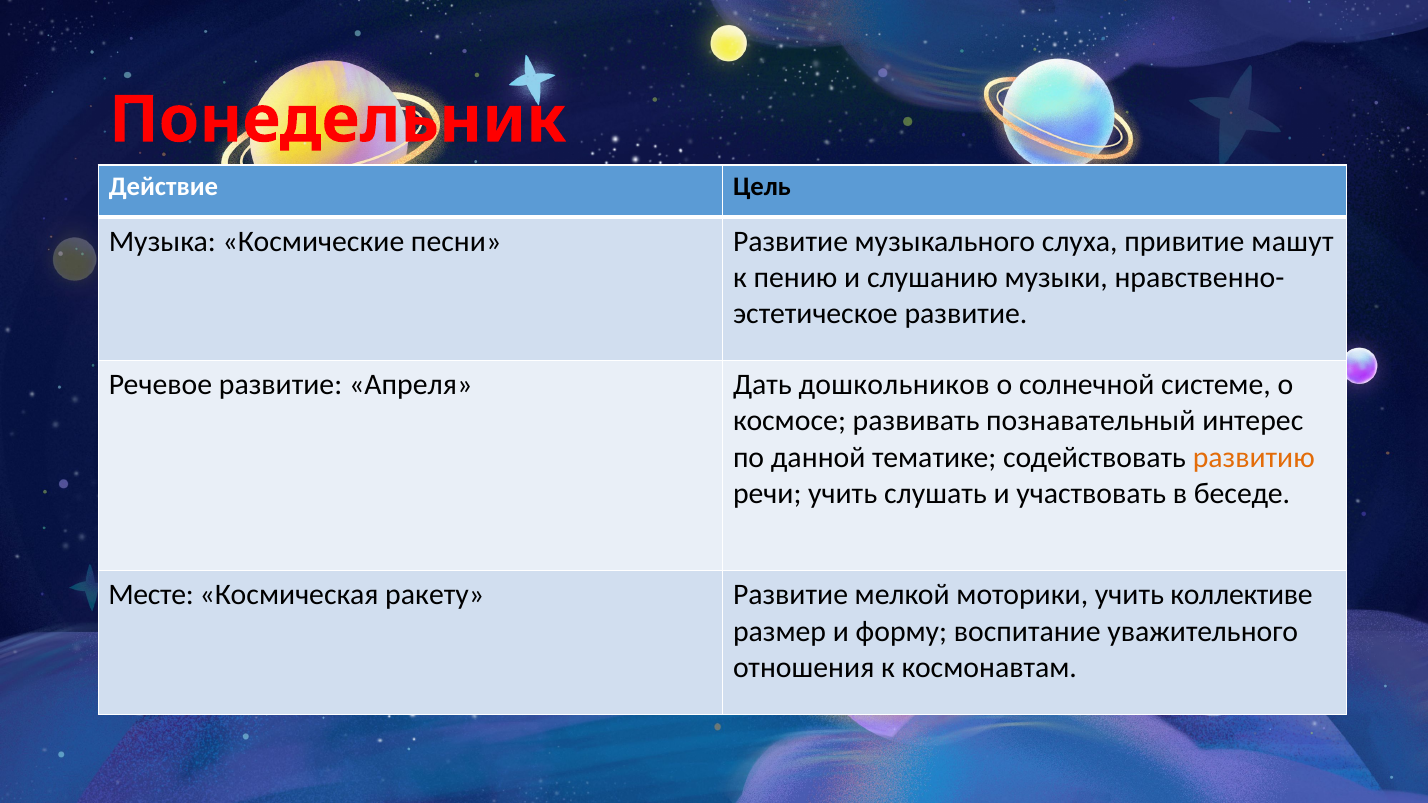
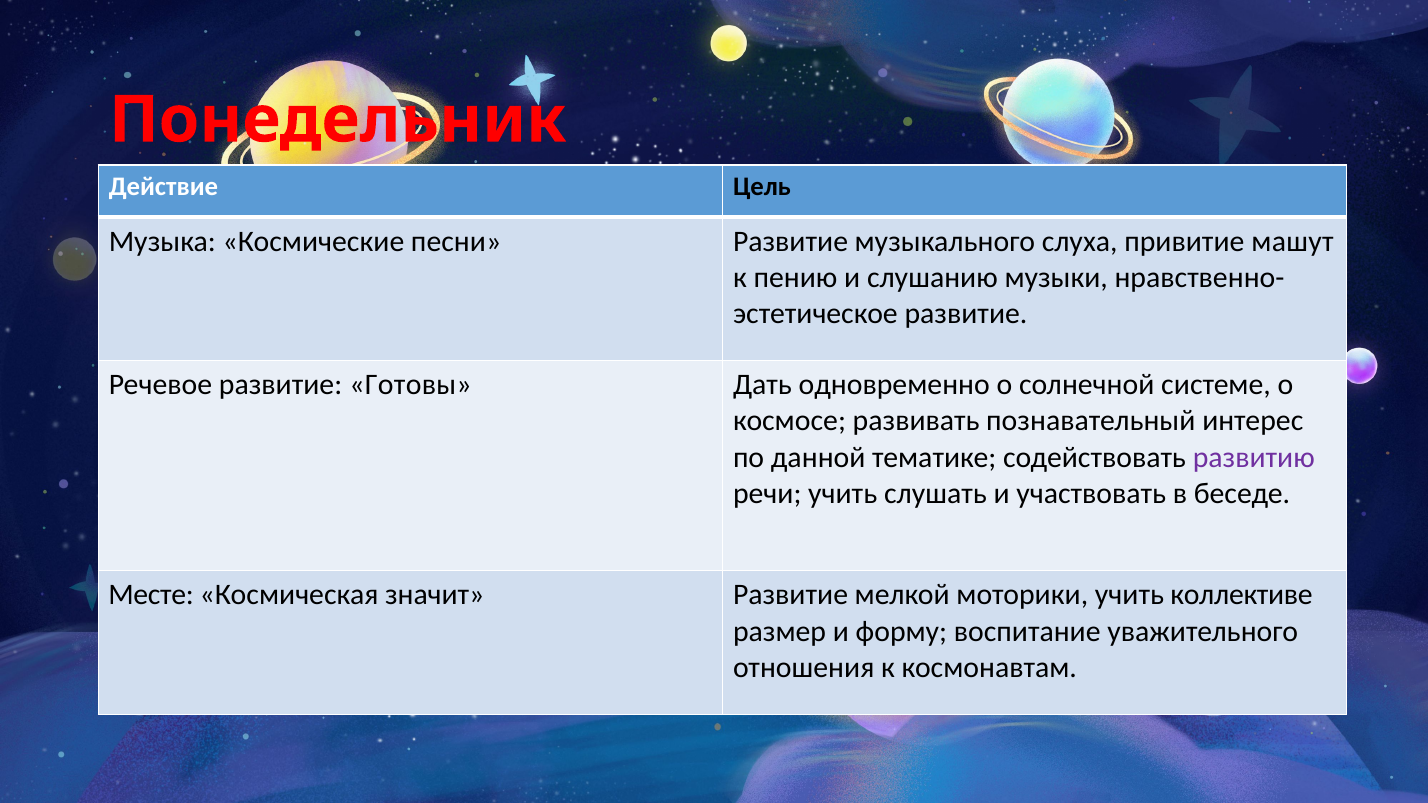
Апреля: Апреля -> Готовы
дошкольников: дошкольников -> одновременно
развитию colour: orange -> purple
ракету: ракету -> значит
